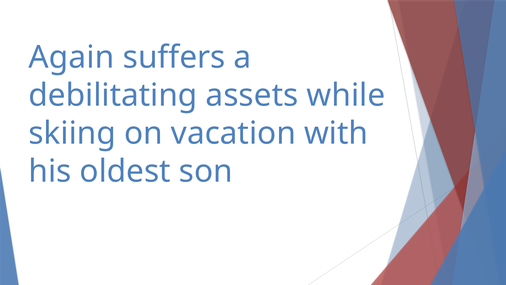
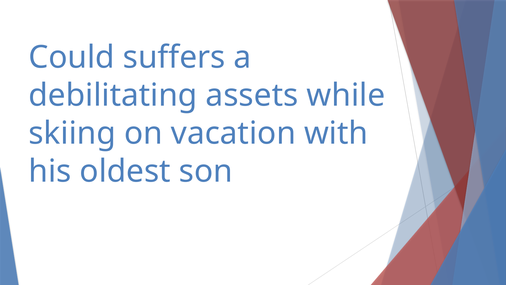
Again: Again -> Could
